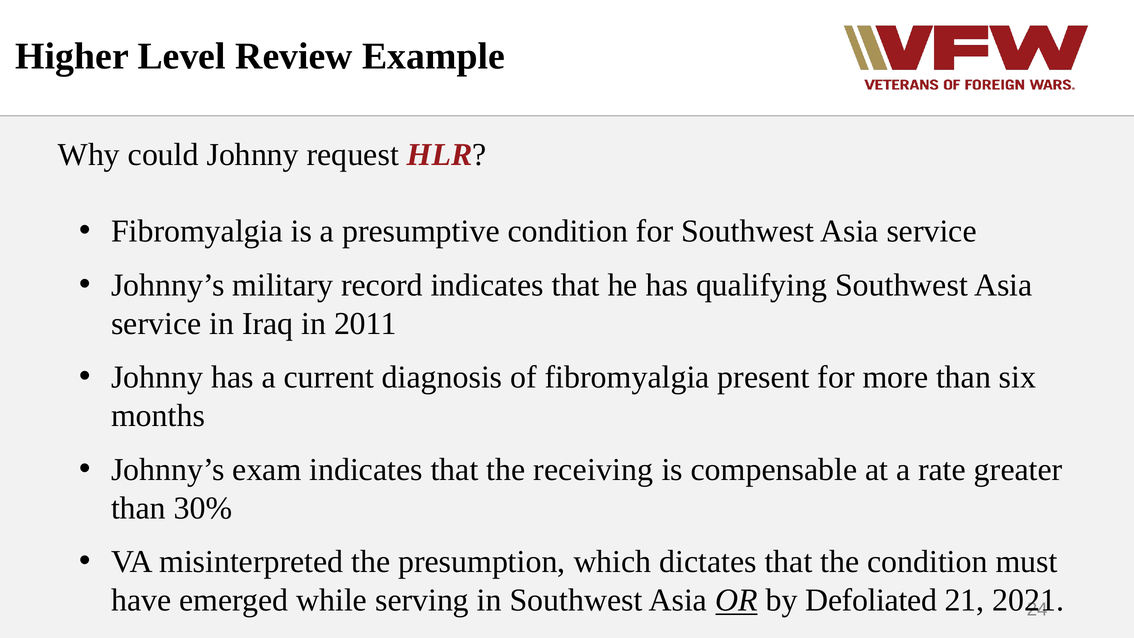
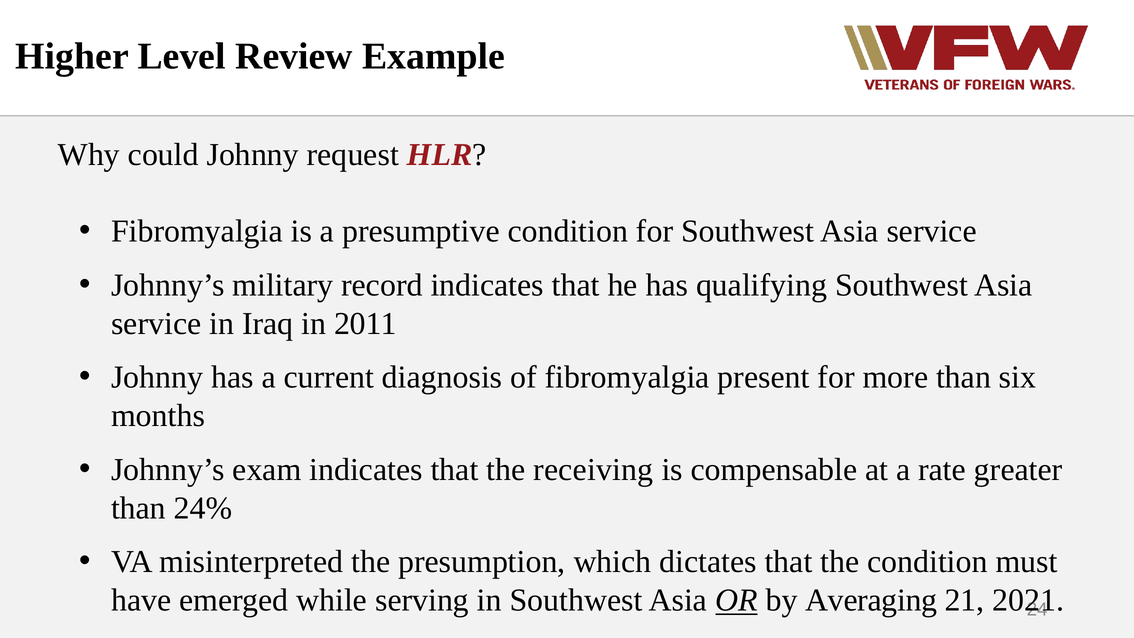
30%: 30% -> 24%
Defoliated: Defoliated -> Averaging
